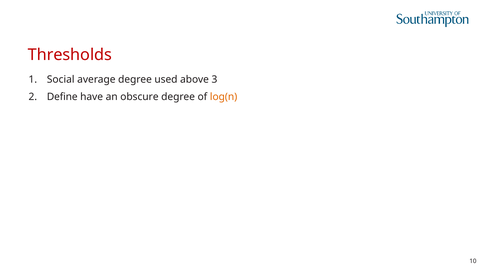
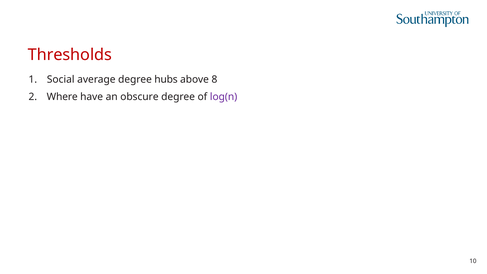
used: used -> hubs
3: 3 -> 8
Define: Define -> Where
log(n colour: orange -> purple
